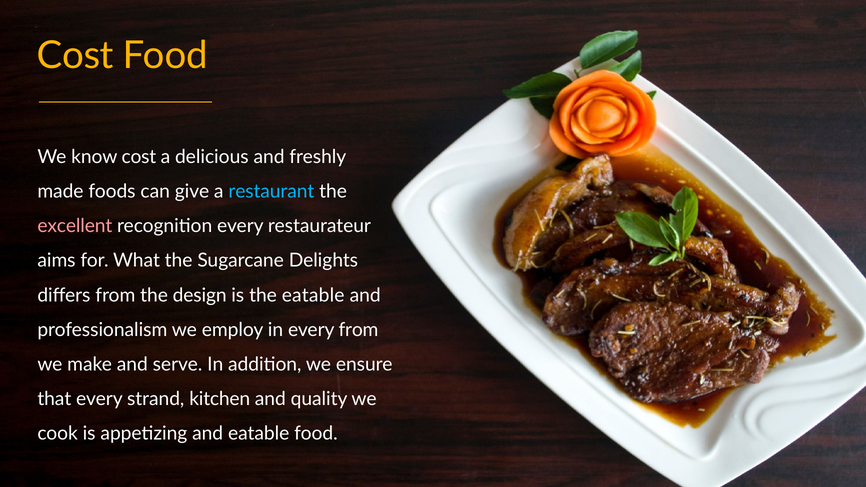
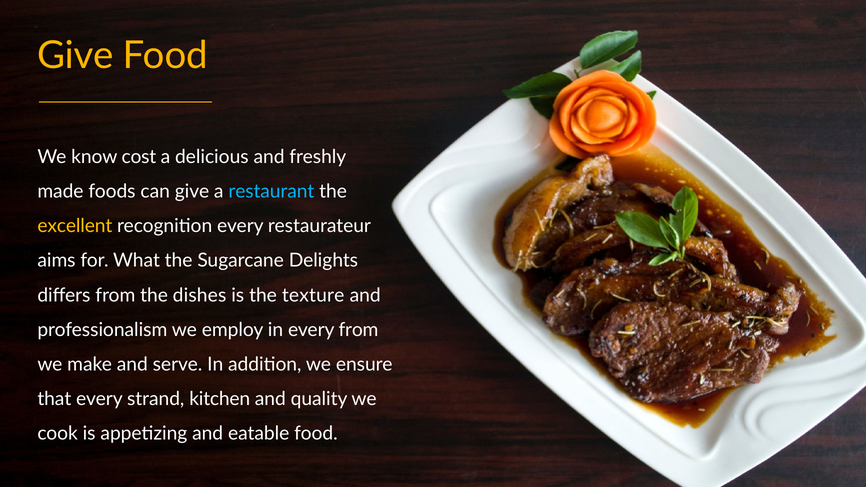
Cost at (75, 56): Cost -> Give
excellent colour: pink -> yellow
design: design -> dishes
the eatable: eatable -> texture
